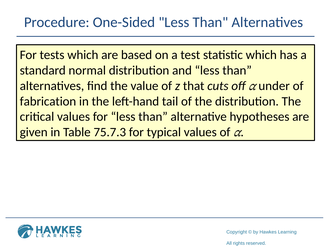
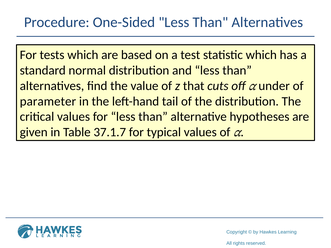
fabrication: fabrication -> parameter
75.7.3: 75.7.3 -> 37.1.7
